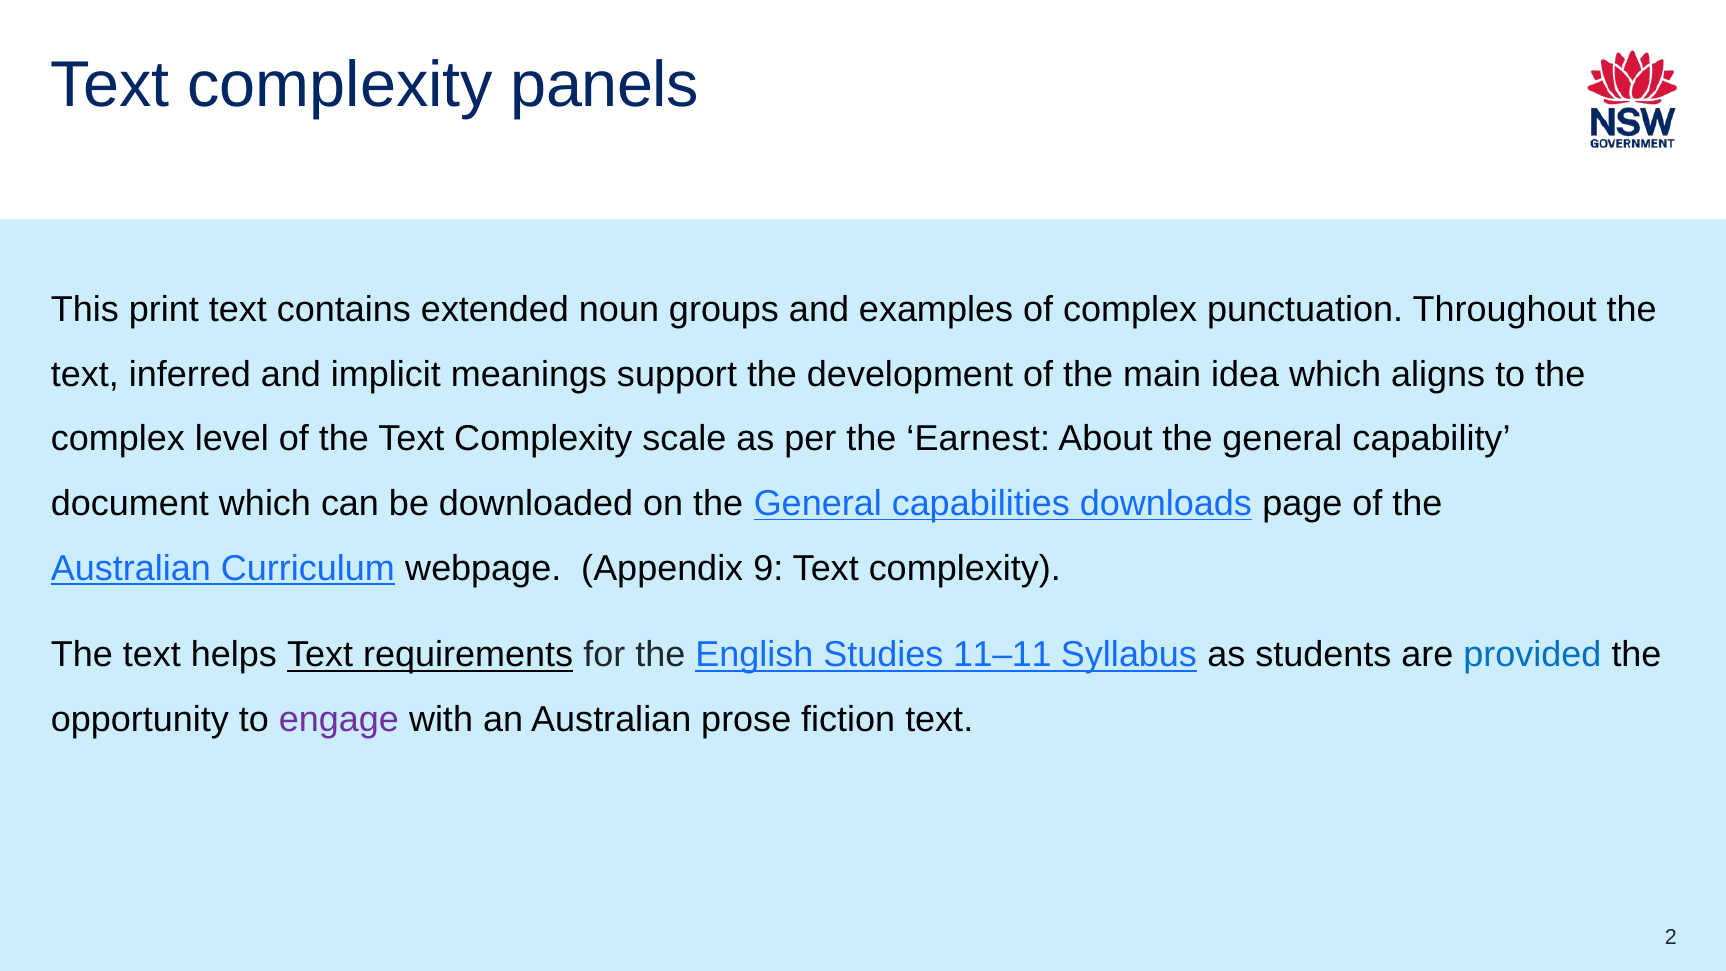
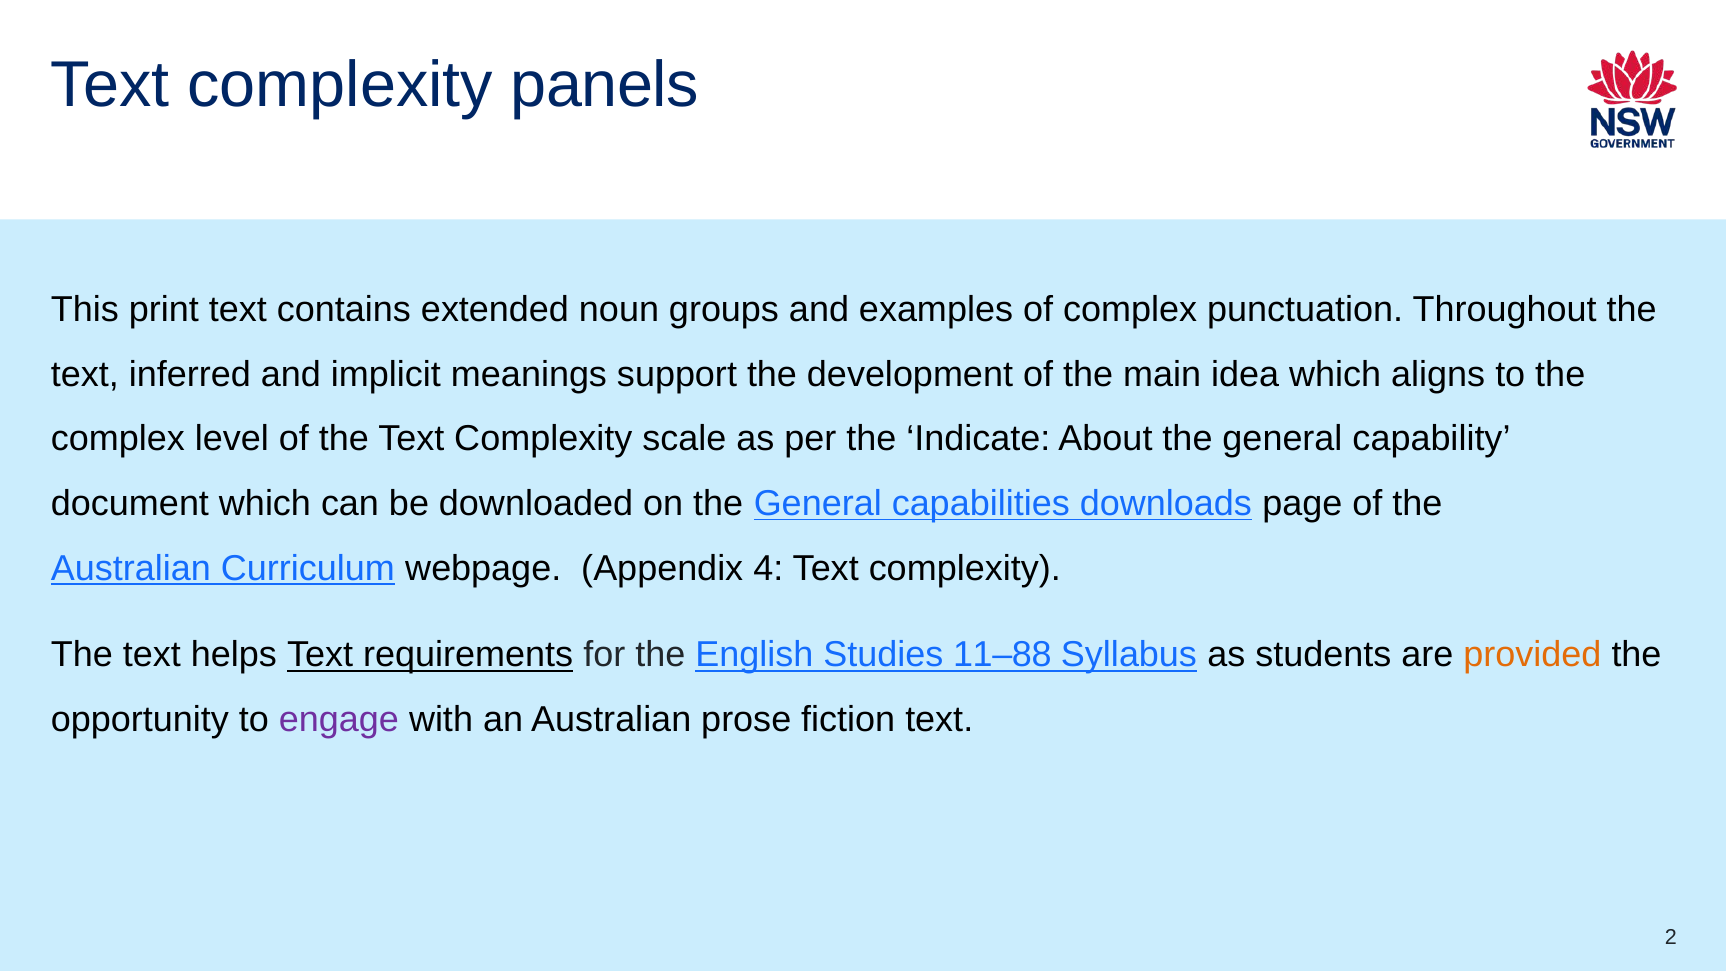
Earnest: Earnest -> Indicate
9: 9 -> 4
11–11: 11–11 -> 11–88
provided colour: blue -> orange
